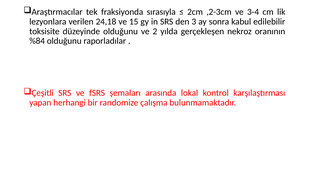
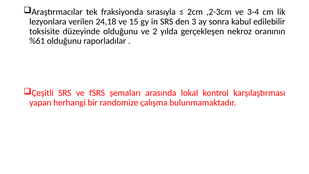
%84: %84 -> %61
